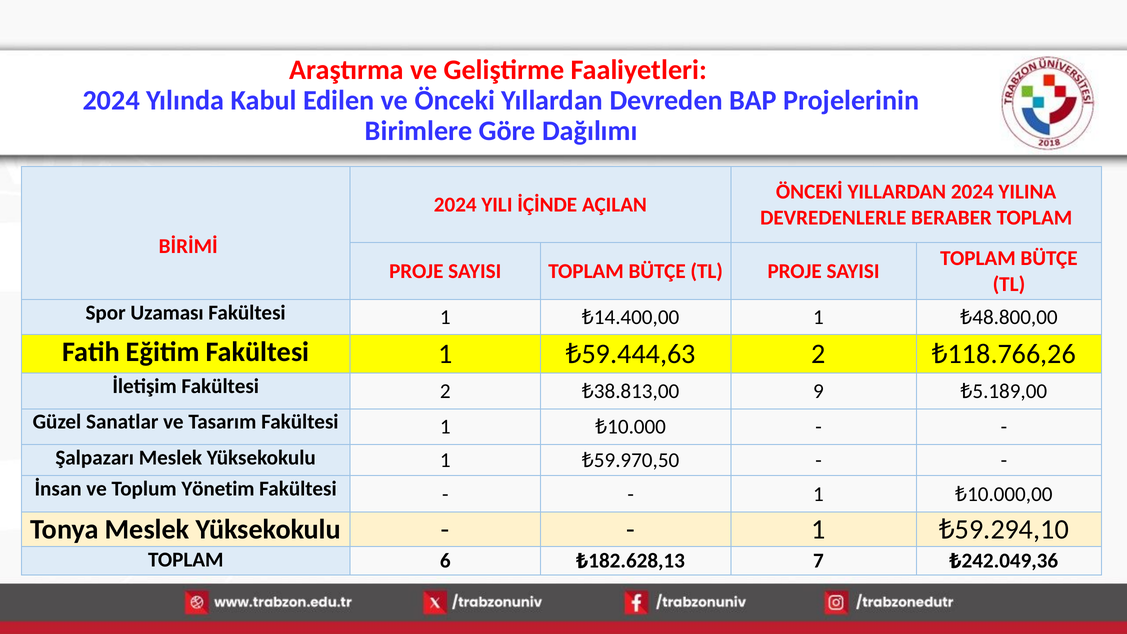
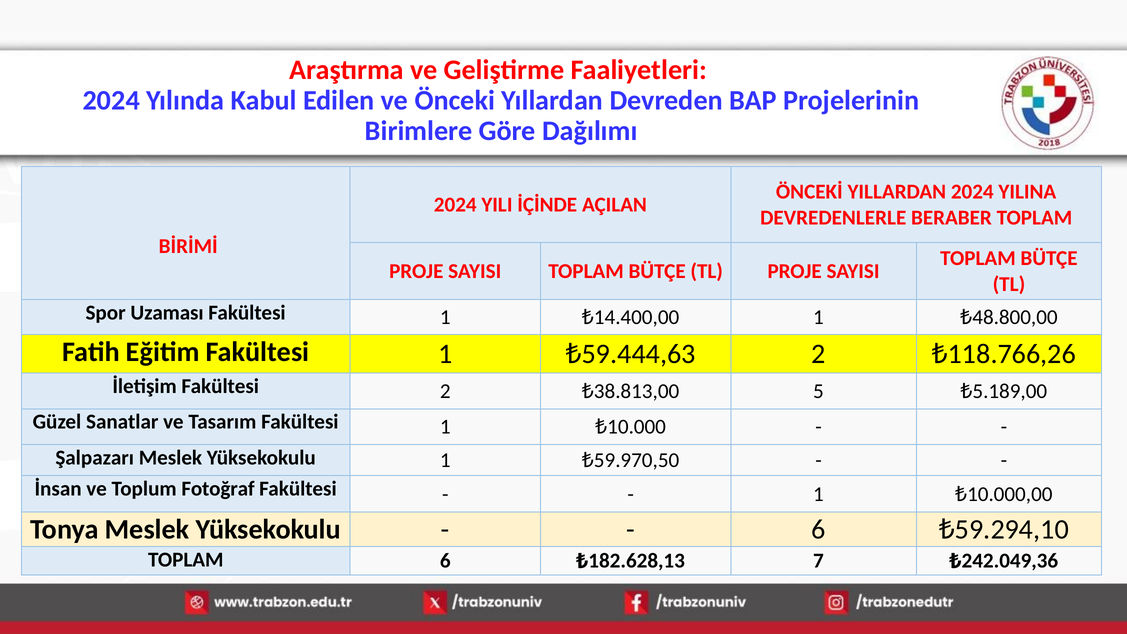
9: 9 -> 5
Yönetim: Yönetim -> Fotoğraf
1 at (818, 529): 1 -> 6
